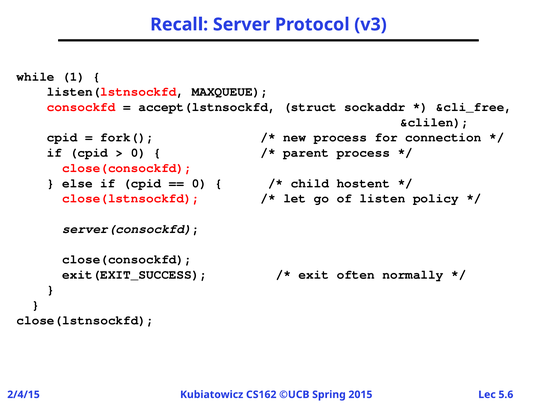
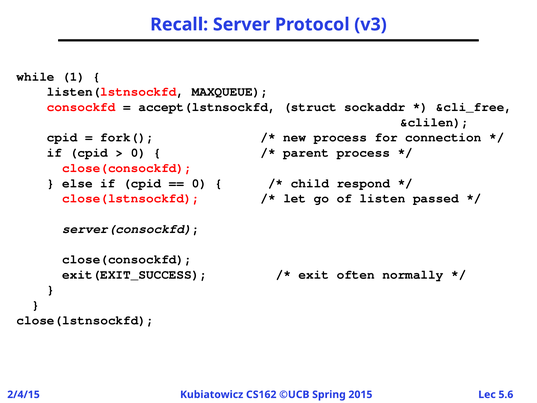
hostent: hostent -> respond
policy: policy -> passed
